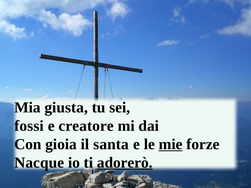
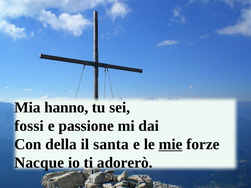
giusta: giusta -> hanno
creatore: creatore -> passione
gioia: gioia -> della
adorerò underline: present -> none
